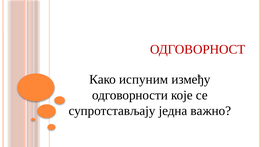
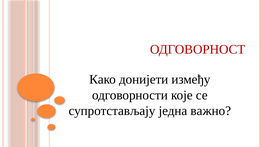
испуним: испуним -> донијети
